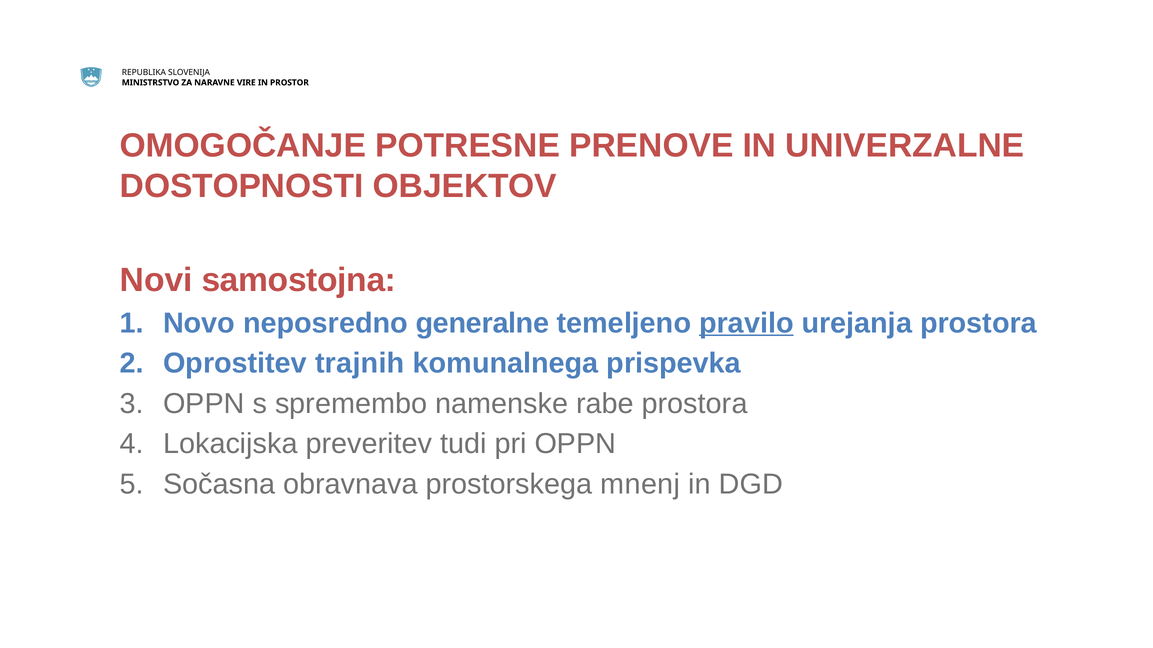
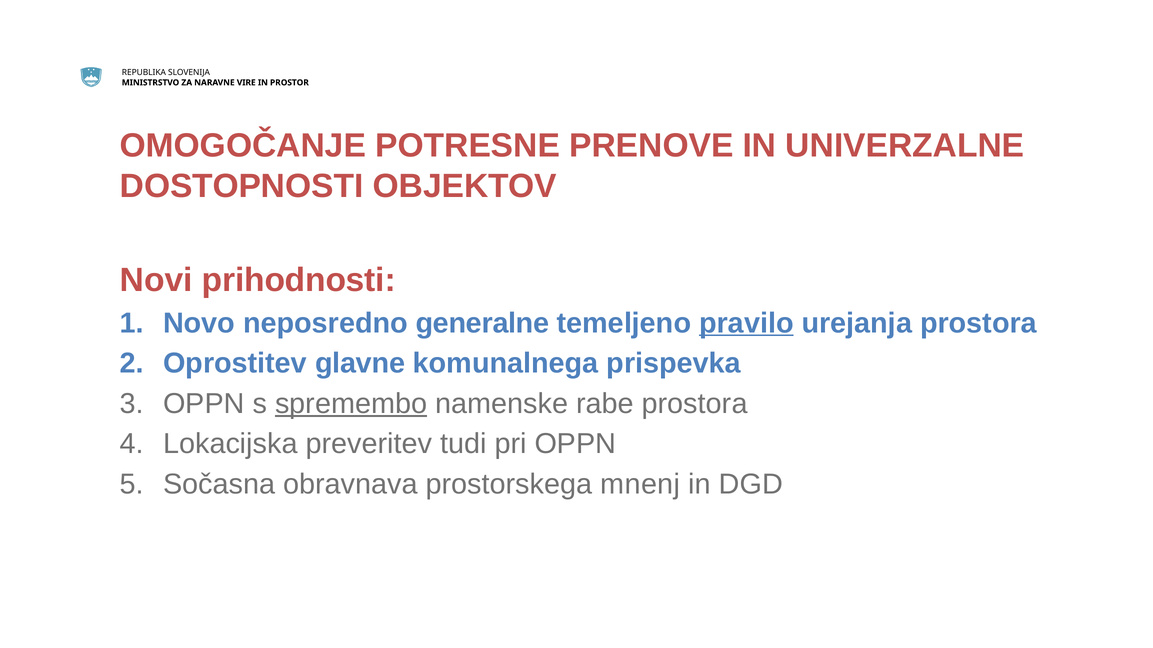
samostojna: samostojna -> prihodnosti
trajnih: trajnih -> glavne
spremembo underline: none -> present
